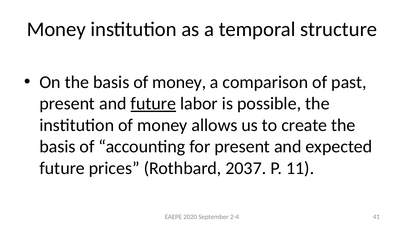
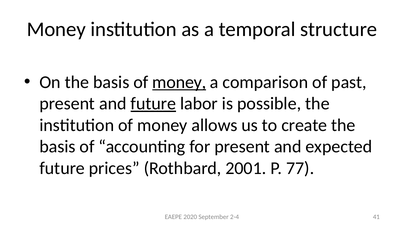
money at (179, 82) underline: none -> present
2037: 2037 -> 2001
11: 11 -> 77
